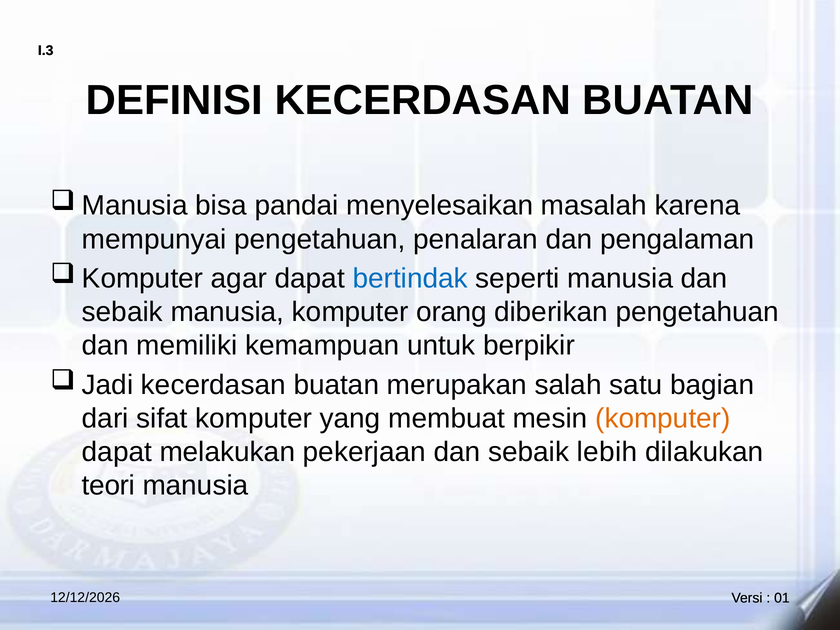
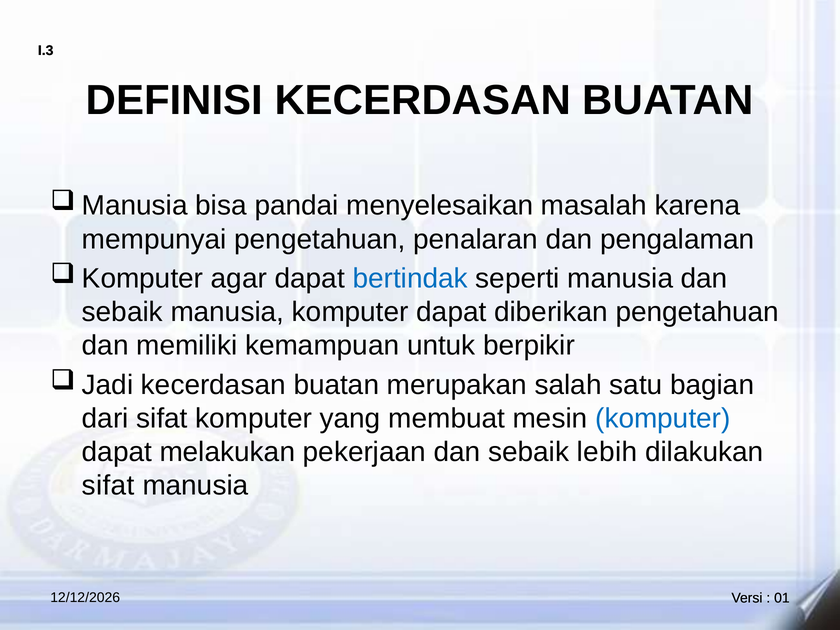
manusia komputer orang: orang -> dapat
komputer at (663, 418) colour: orange -> blue
teori at (108, 486): teori -> sifat
